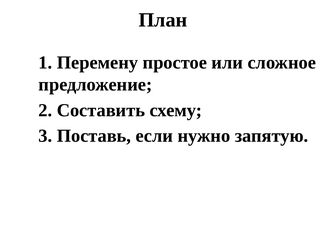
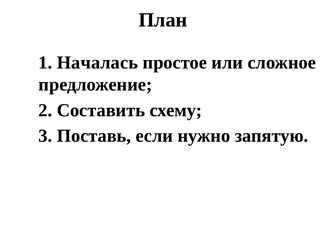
Перемену: Перемену -> Началась
